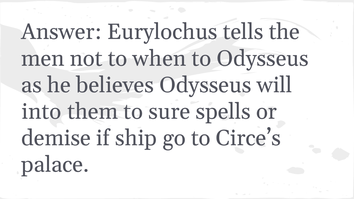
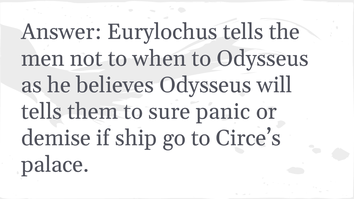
into at (42, 112): into -> tells
spells: spells -> panic
